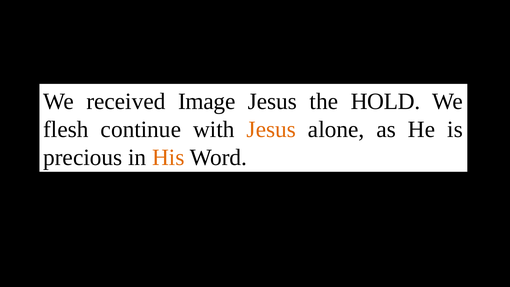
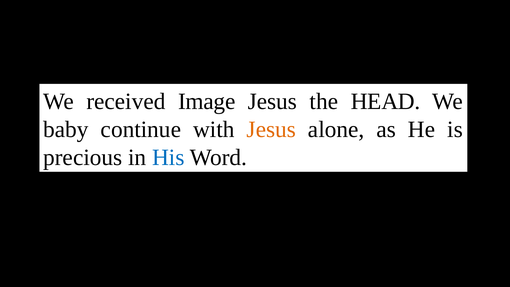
HOLD: HOLD -> HEAD
flesh: flesh -> baby
His colour: orange -> blue
